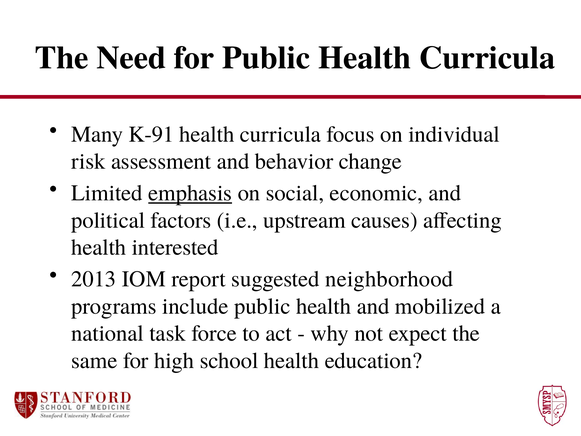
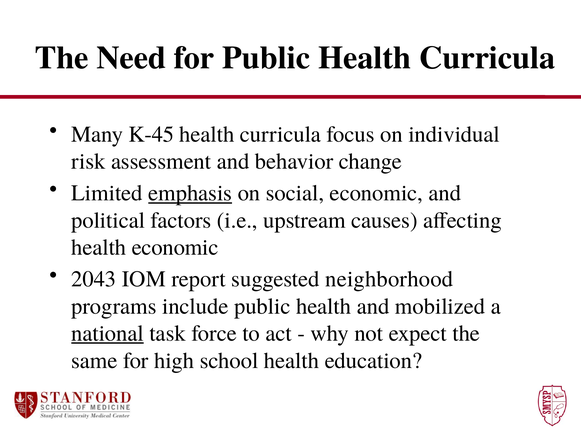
K-91: K-91 -> K-45
health interested: interested -> economic
2013: 2013 -> 2043
national underline: none -> present
